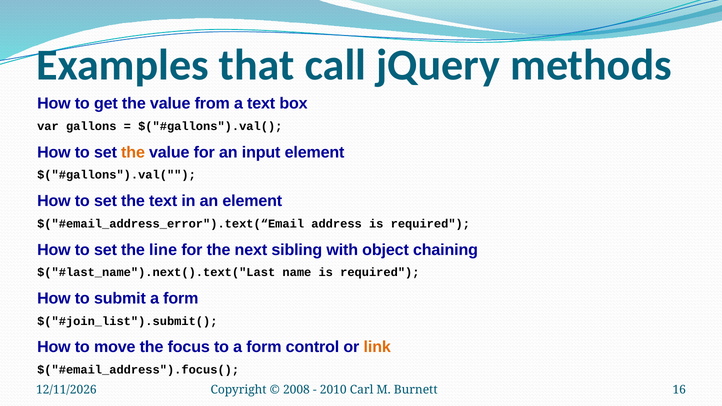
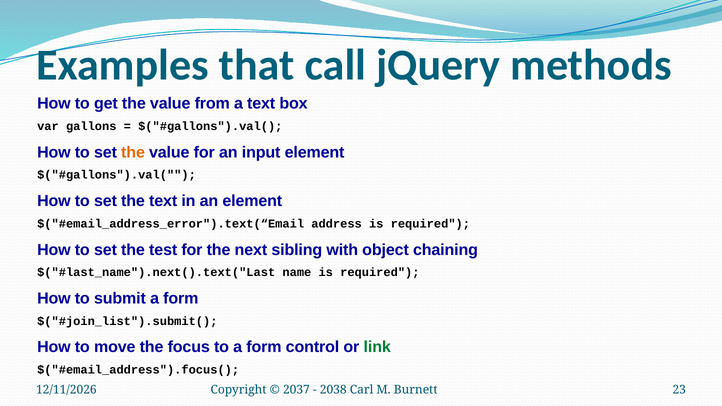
line: line -> test
link colour: orange -> green
2008: 2008 -> 2037
2010: 2010 -> 2038
16: 16 -> 23
